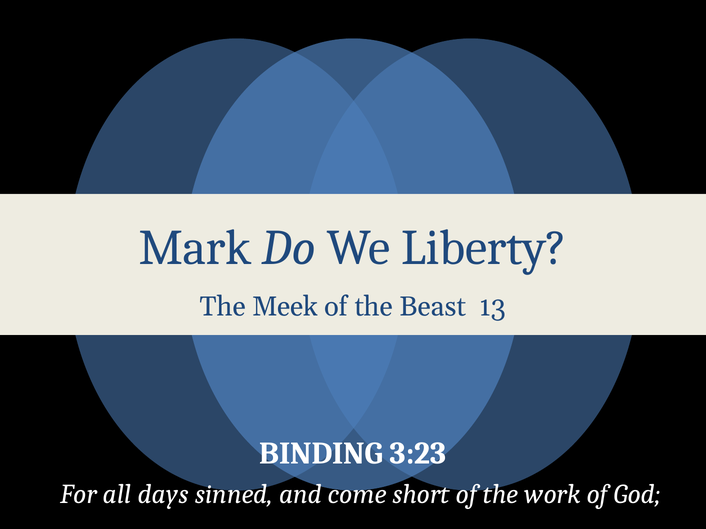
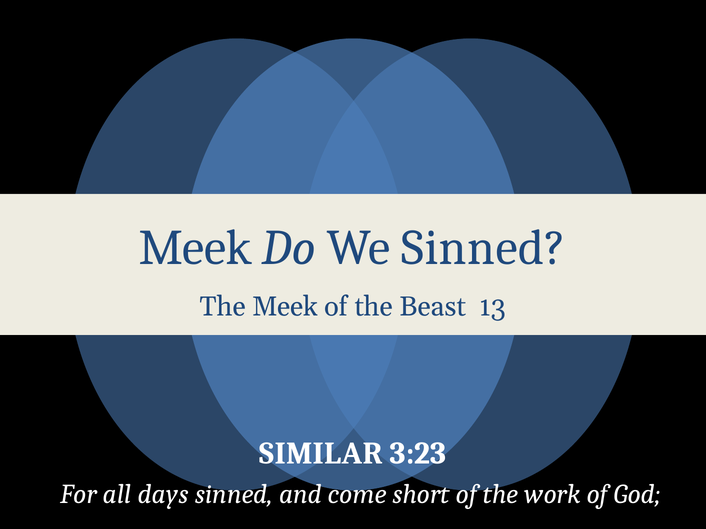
Mark at (195, 248): Mark -> Meek
We Liberty: Liberty -> Sinned
BINDING: BINDING -> SIMILAR
